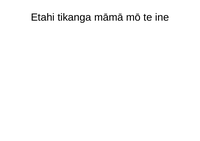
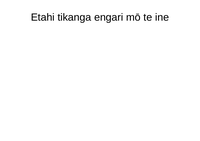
māmā: māmā -> engari
